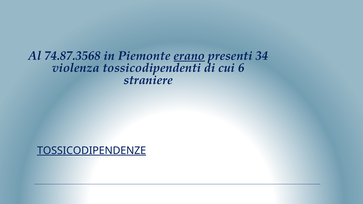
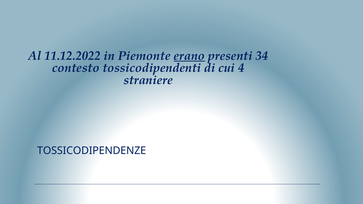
74.87.3568: 74.87.3568 -> 11.12.2022
violenza: violenza -> contesto
6: 6 -> 4
TOSSICODIPENDENZE underline: present -> none
